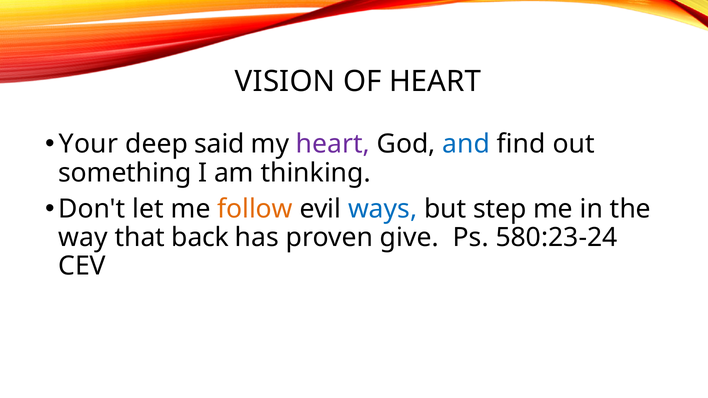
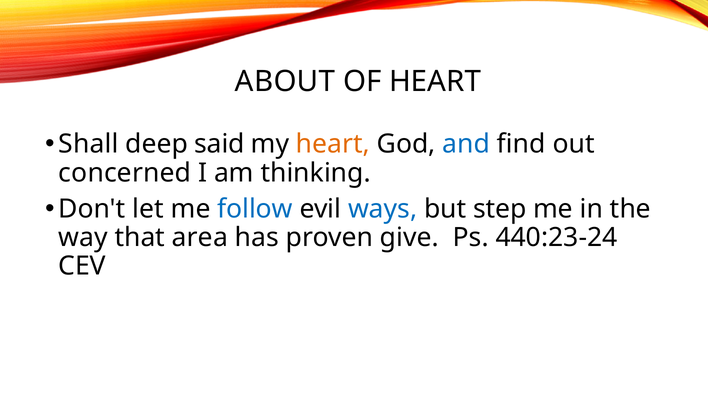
VISION: VISION -> ABOUT
Your: Your -> Shall
heart at (333, 144) colour: purple -> orange
something: something -> concerned
follow colour: orange -> blue
back: back -> area
580:23-24: 580:23-24 -> 440:23-24
